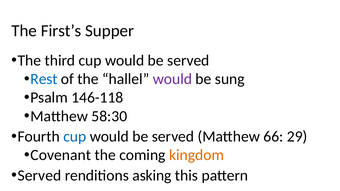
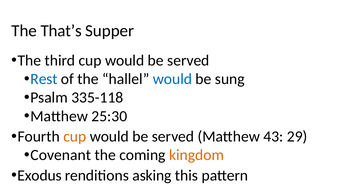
First’s: First’s -> That’s
would at (172, 79) colour: purple -> blue
146-118: 146-118 -> 335-118
58:30: 58:30 -> 25:30
cup at (75, 137) colour: blue -> orange
66: 66 -> 43
Served at (39, 176): Served -> Exodus
